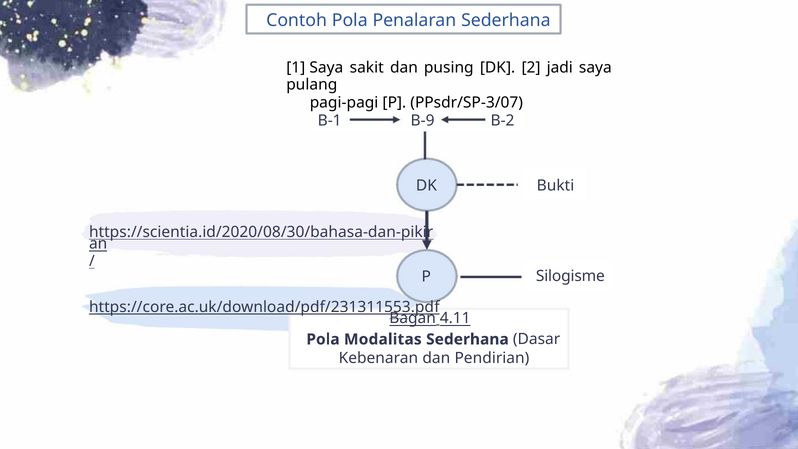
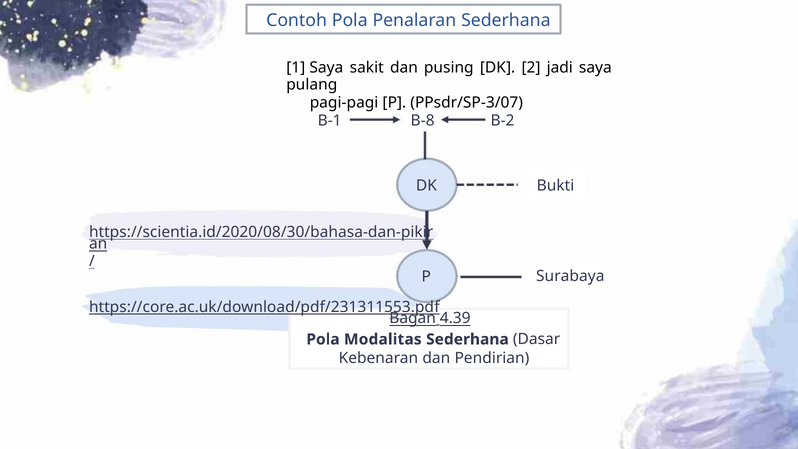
B-9: B-9 -> B-8
Silogisme: Silogisme -> Surabaya
4.11: 4.11 -> 4.39
